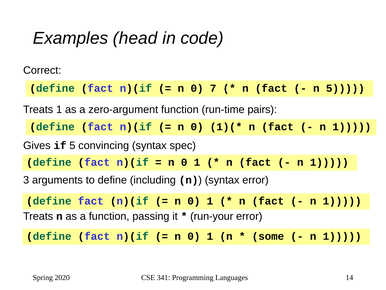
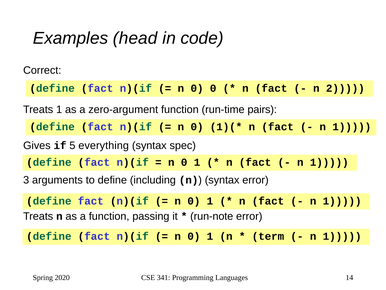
0 7: 7 -> 0
n 5: 5 -> 2
convincing: convincing -> everything
run-your: run-your -> run-note
some: some -> term
